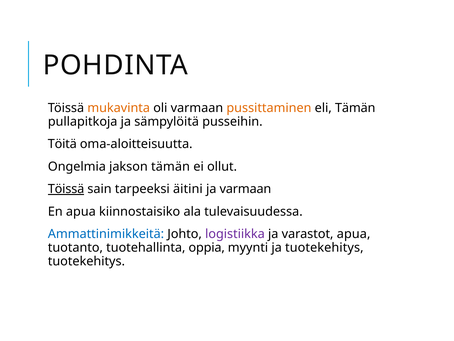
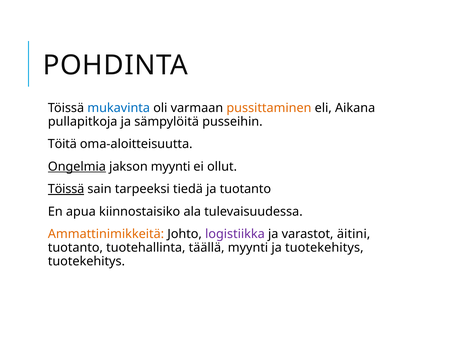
mukavinta colour: orange -> blue
eli Tämän: Tämän -> Aikana
Ongelmia underline: none -> present
jakson tämän: tämän -> myynti
äitini: äitini -> tiedä
ja varmaan: varmaan -> tuotanto
Ammattinimikkeitä colour: blue -> orange
varastot apua: apua -> äitini
oppia: oppia -> täällä
